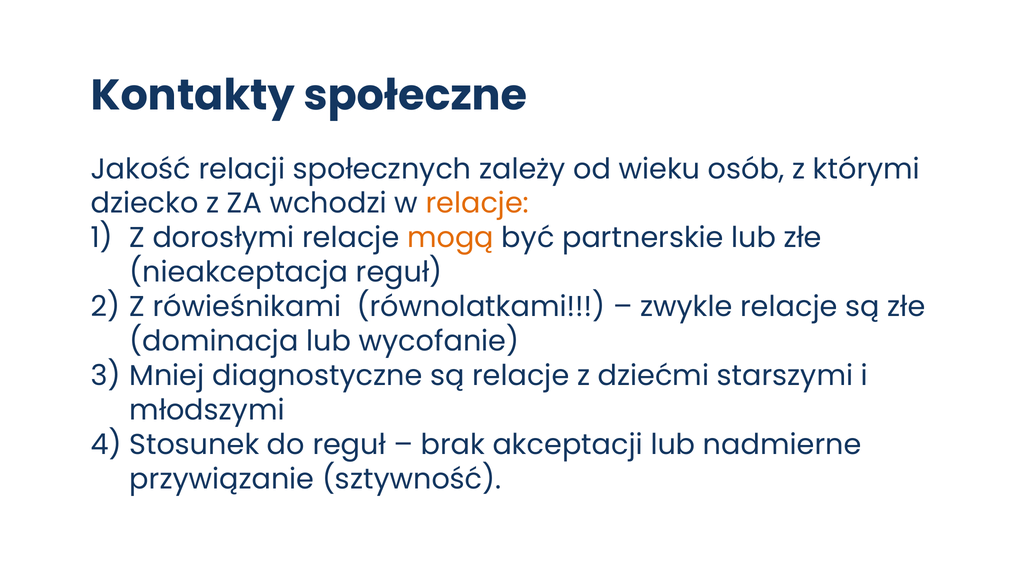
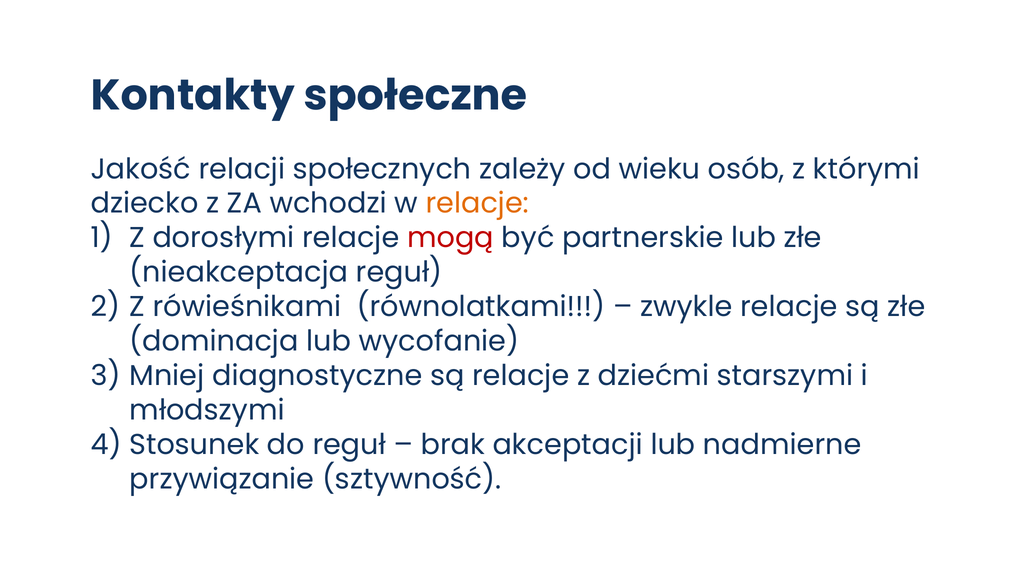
mogą colour: orange -> red
